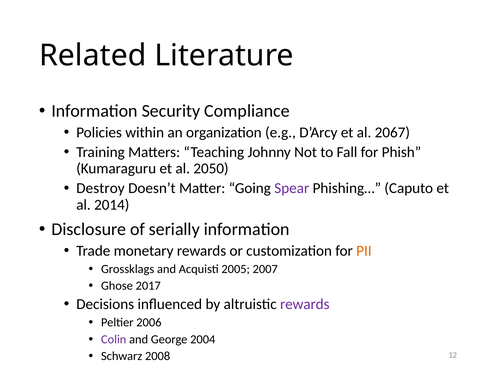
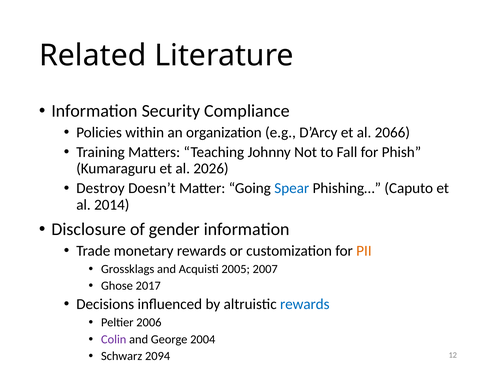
2067: 2067 -> 2066
2050: 2050 -> 2026
Spear colour: purple -> blue
serially: serially -> gender
rewards at (305, 304) colour: purple -> blue
2008: 2008 -> 2094
